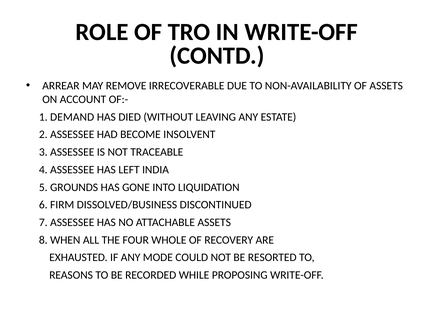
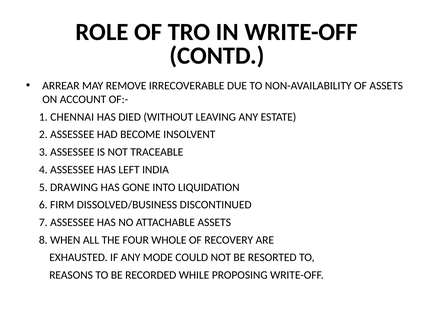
DEMAND: DEMAND -> CHENNAI
GROUNDS: GROUNDS -> DRAWING
